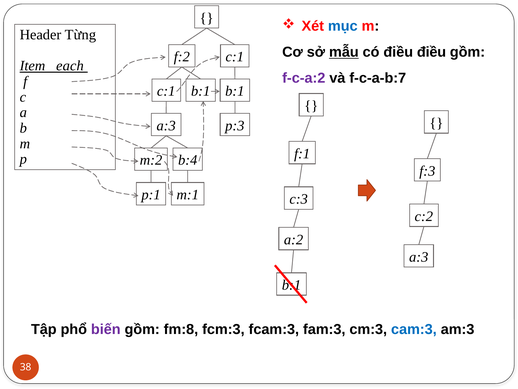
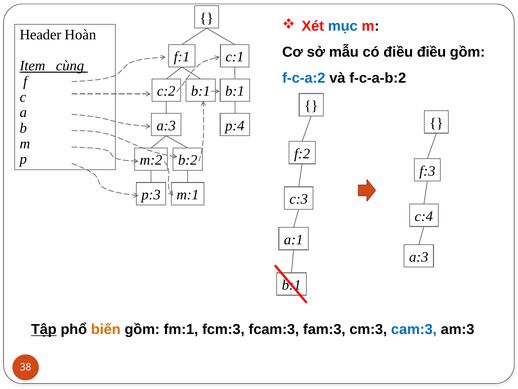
Từng: Từng -> Hoàn
mẫu underline: present -> none
f:2: f:2 -> f:1
each: each -> cùng
f-c-a:2 colour: purple -> blue
f-c-a-b:7: f-c-a-b:7 -> f-c-a-b:2
c:1 at (166, 91): c:1 -> c:2
p:3: p:3 -> p:4
f:1: f:1 -> f:2
b:4: b:4 -> b:2
p:1: p:1 -> p:3
c:2: c:2 -> c:4
a:2: a:2 -> a:1
Tập underline: none -> present
biến colour: purple -> orange
fm:8: fm:8 -> fm:1
